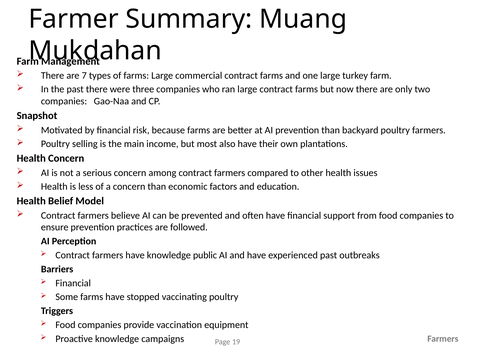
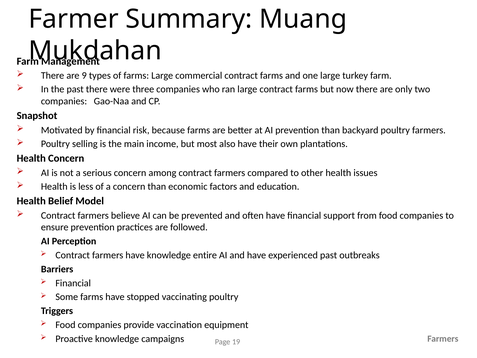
7: 7 -> 9
public: public -> entire
